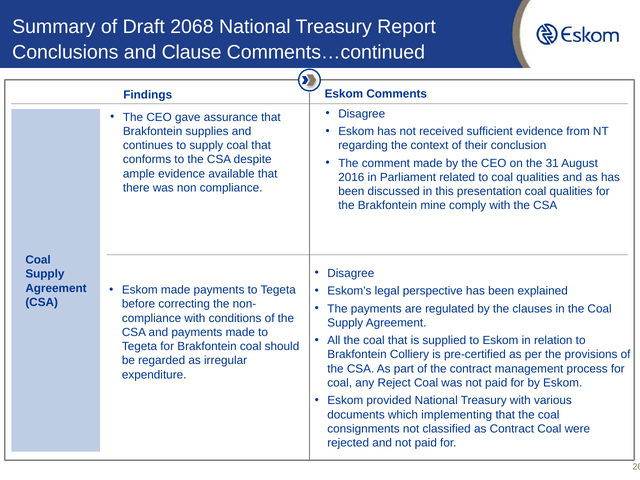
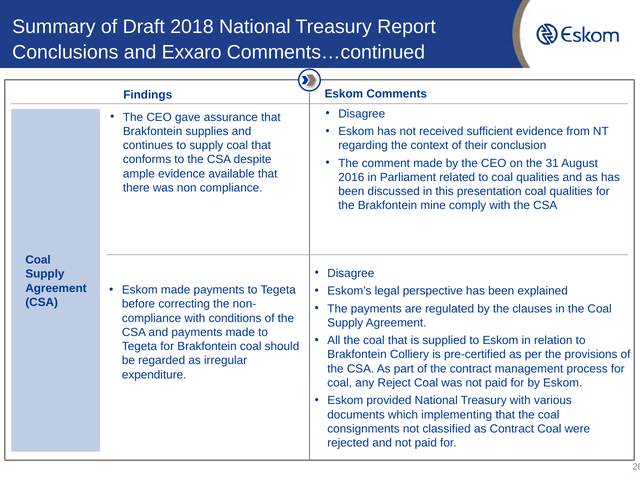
2068: 2068 -> 2018
Clause: Clause -> Exxaro
